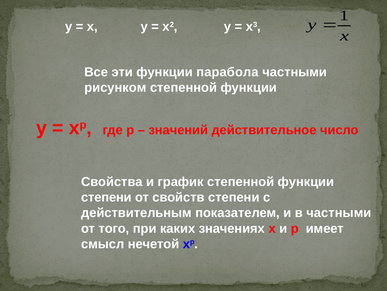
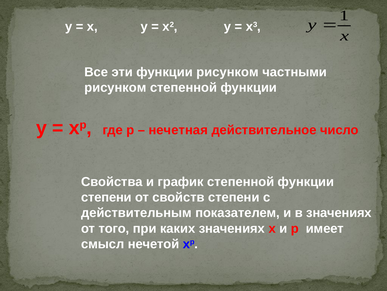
функции парабола: парабола -> рисунком
значений: значений -> нечетная
в частными: частными -> значениях
